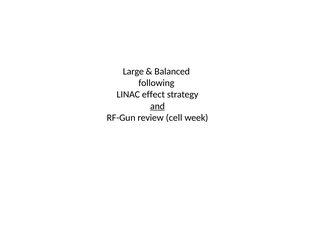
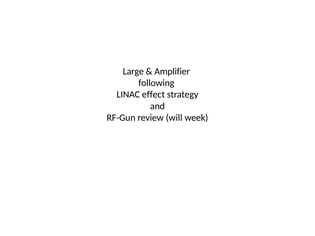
Balanced: Balanced -> Amplifier
and underline: present -> none
cell: cell -> will
